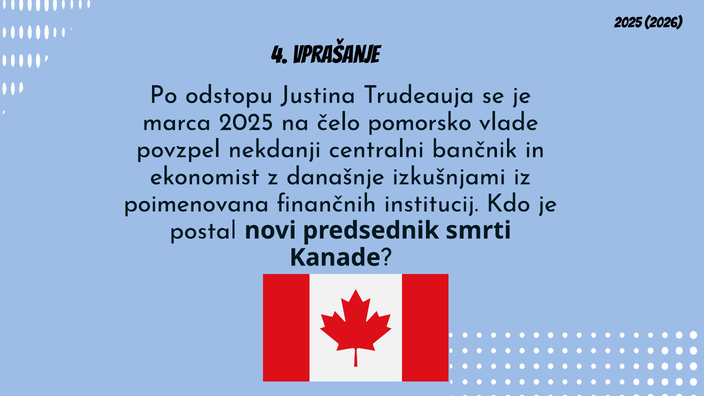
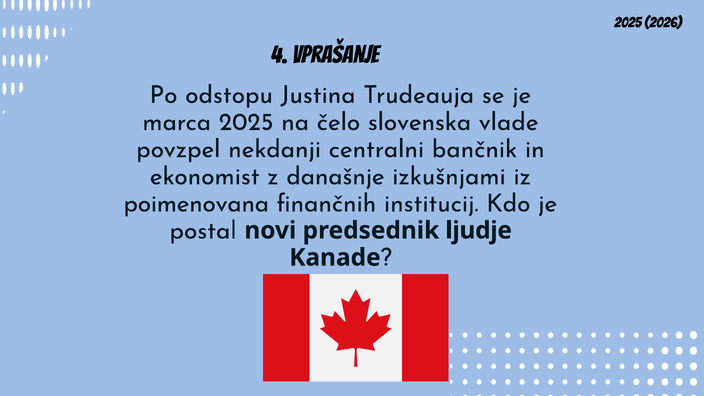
pomorsko: pomorsko -> slovenska
smrti: smrti -> ljudje
